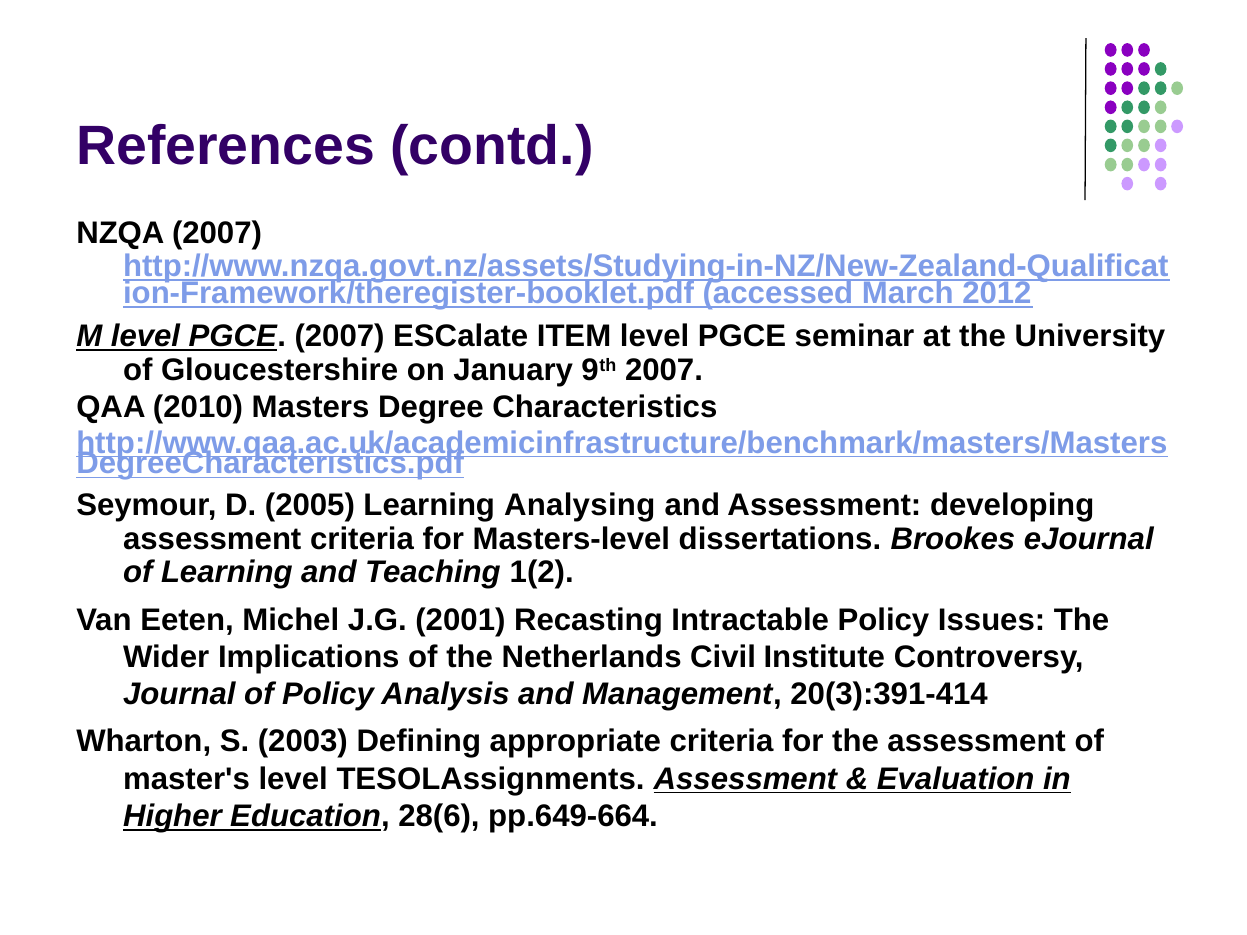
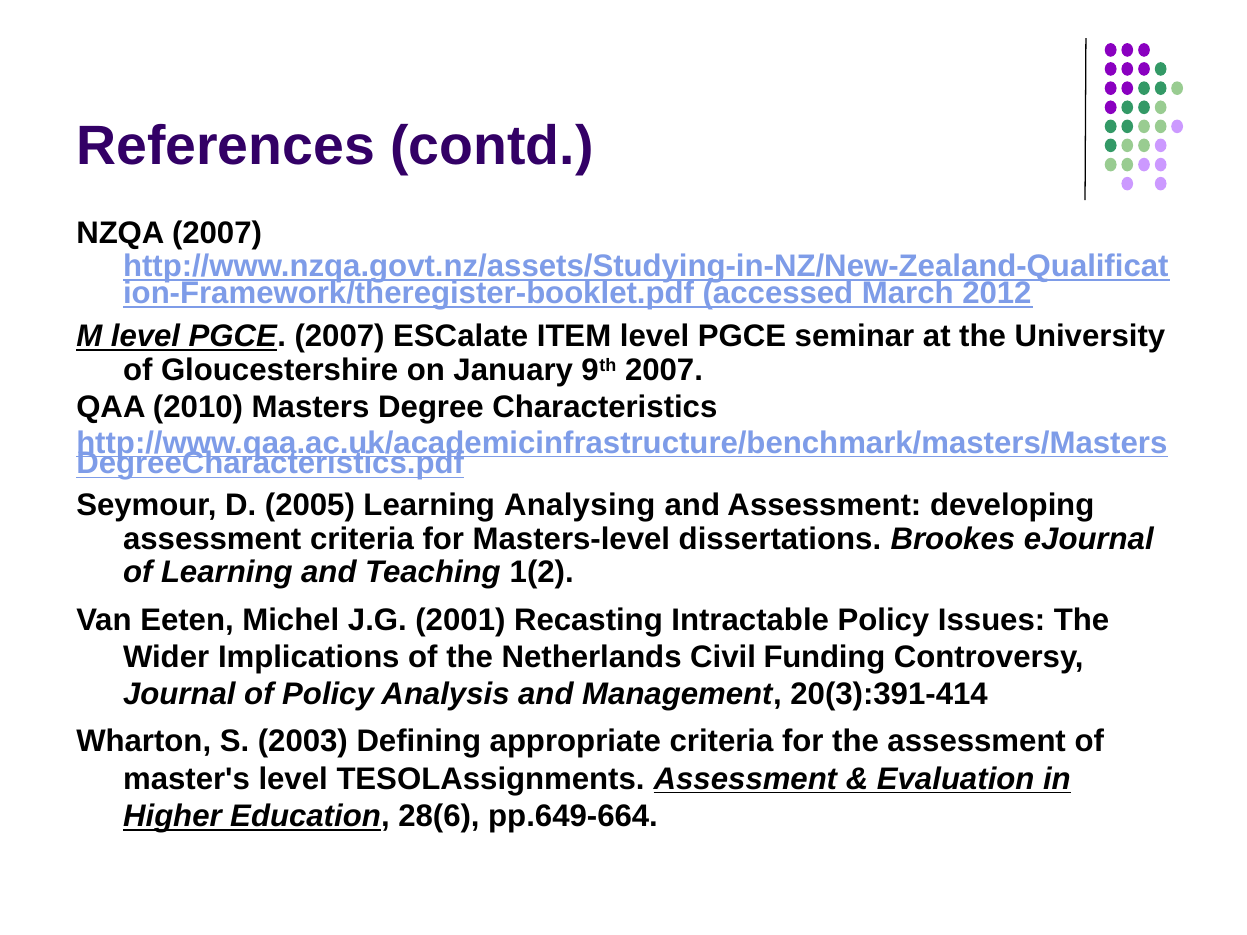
Institute: Institute -> Funding
